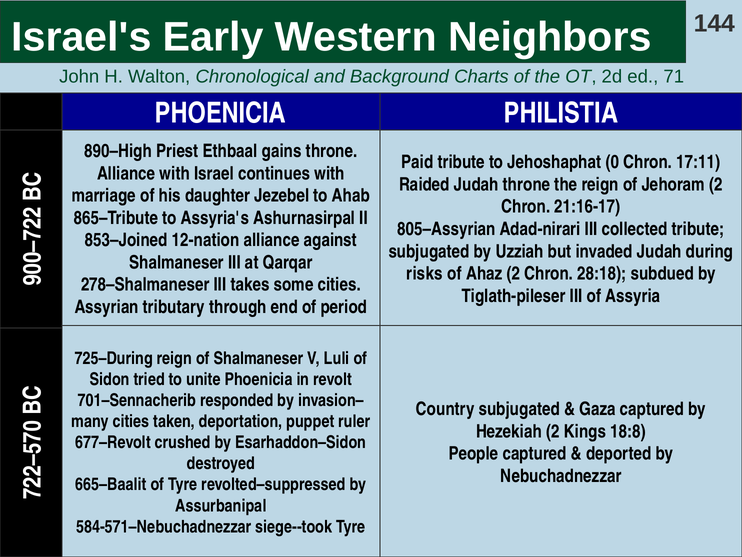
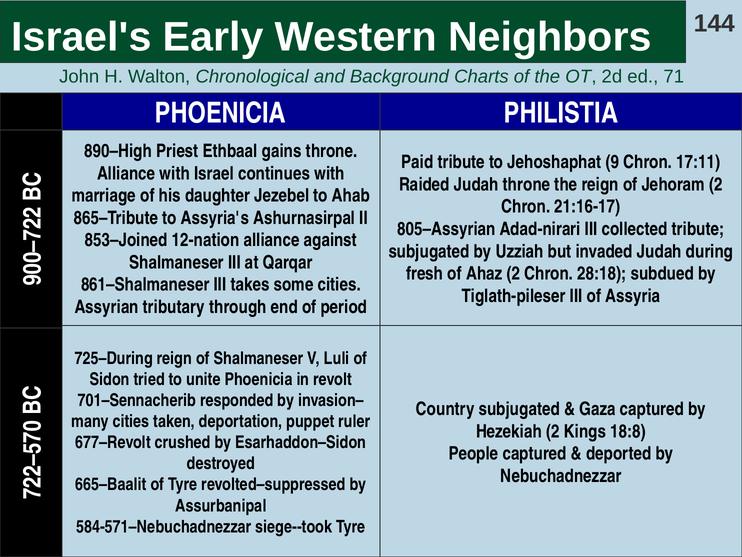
Jehoshaphat 0: 0 -> 9
risks: risks -> fresh
278–Shalmaneser: 278–Shalmaneser -> 861–Shalmaneser
